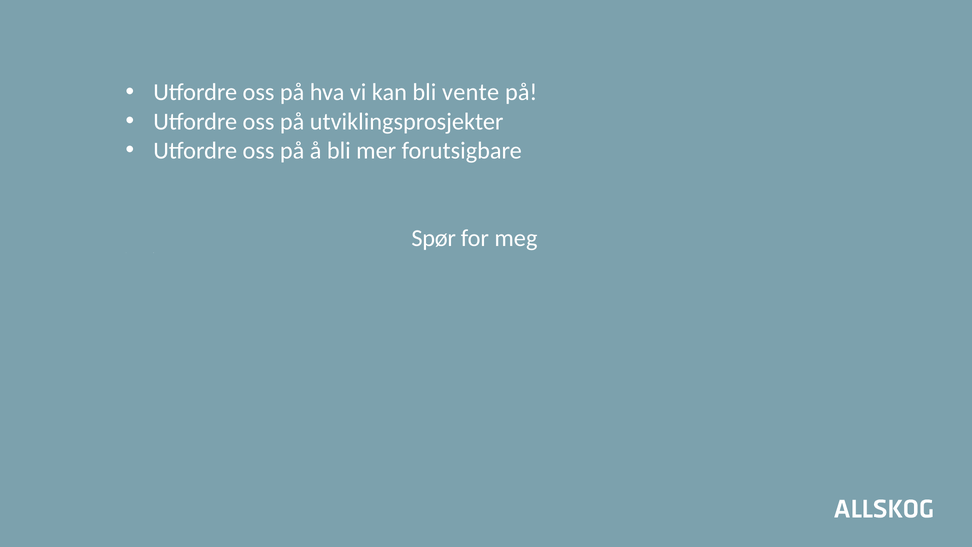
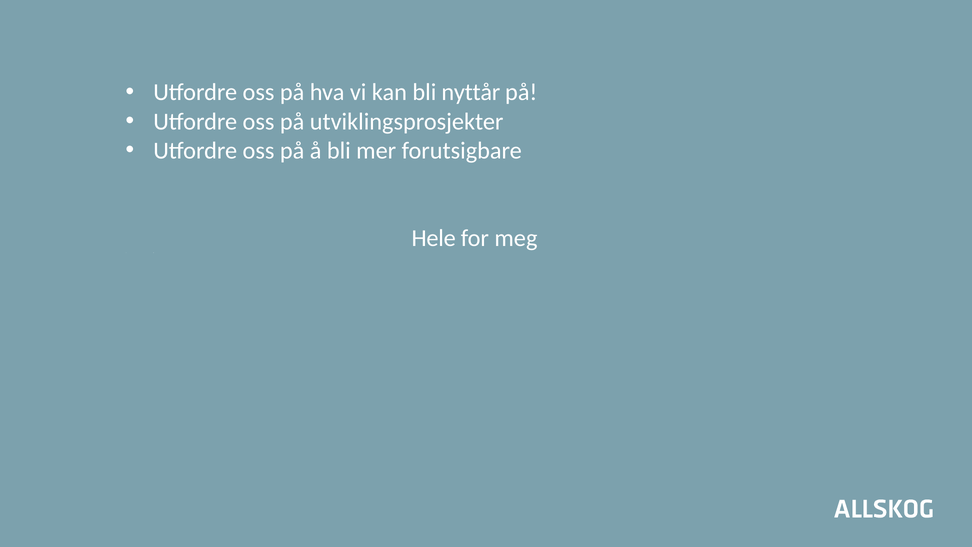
vente: vente -> nyttår
Spør: Spør -> Hele
